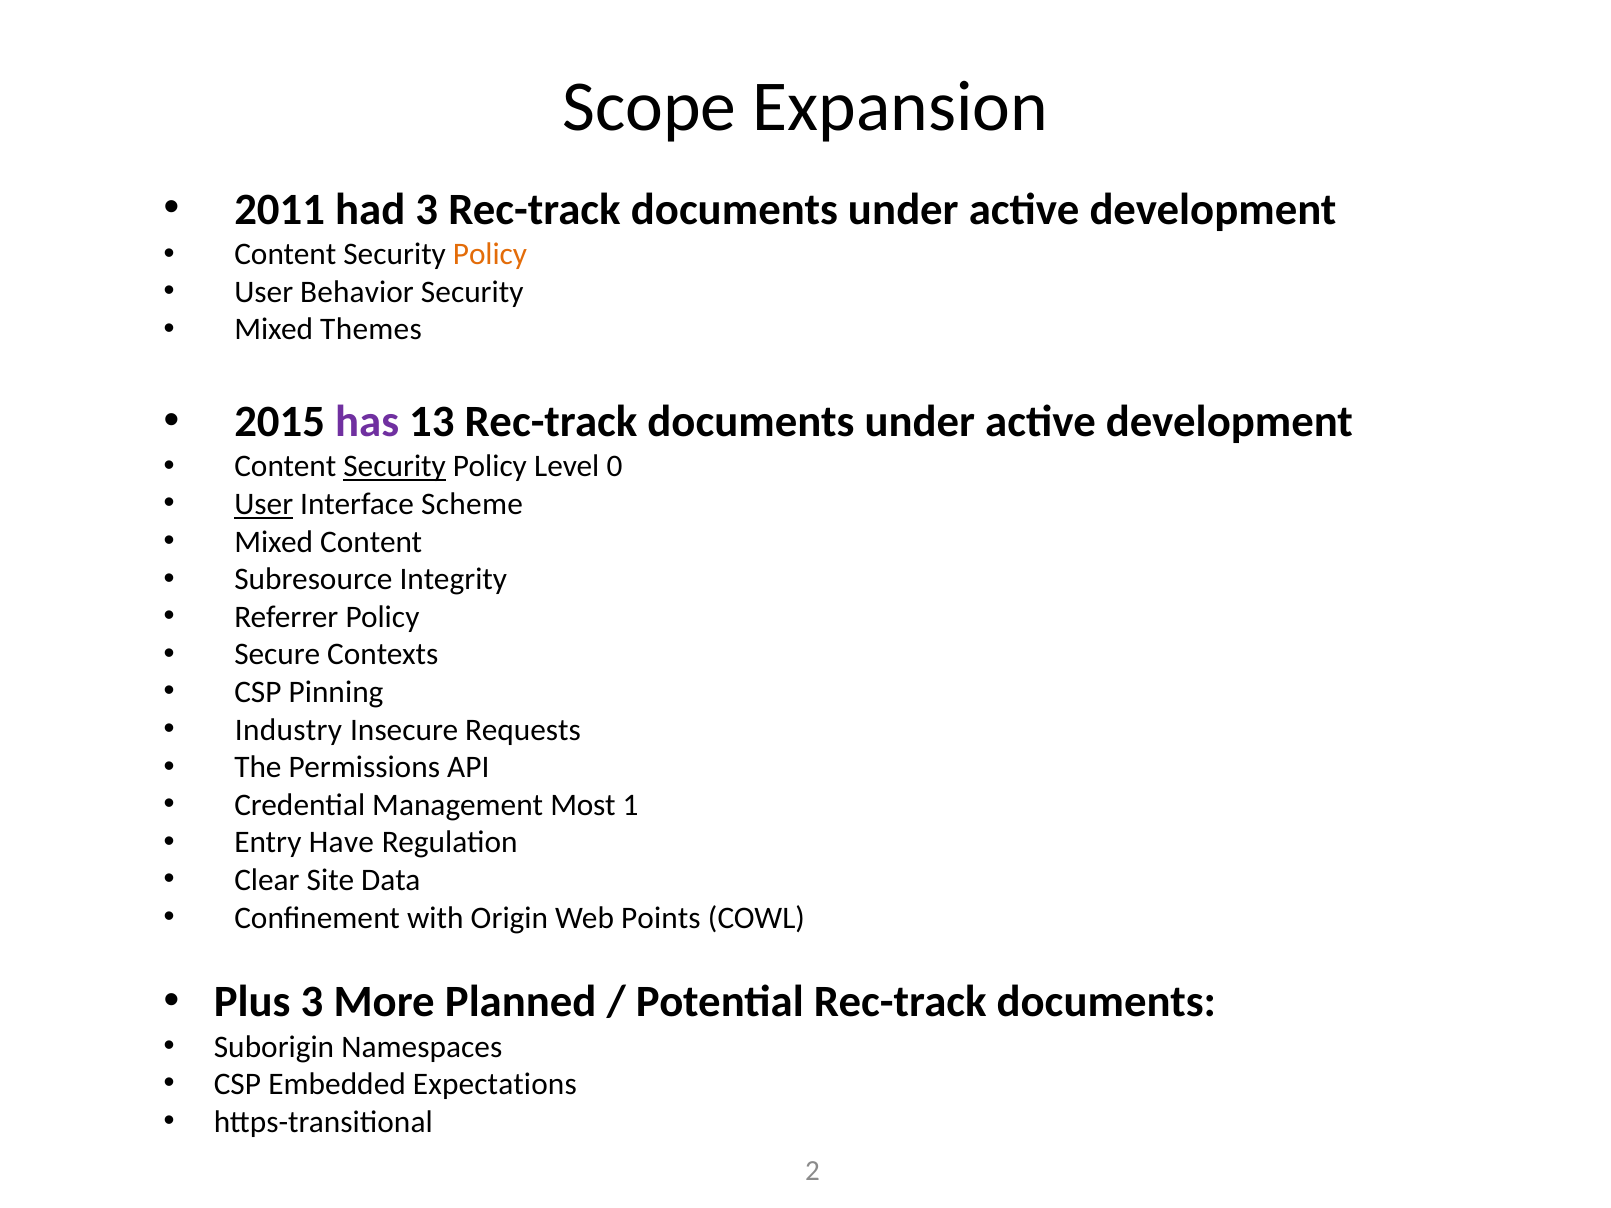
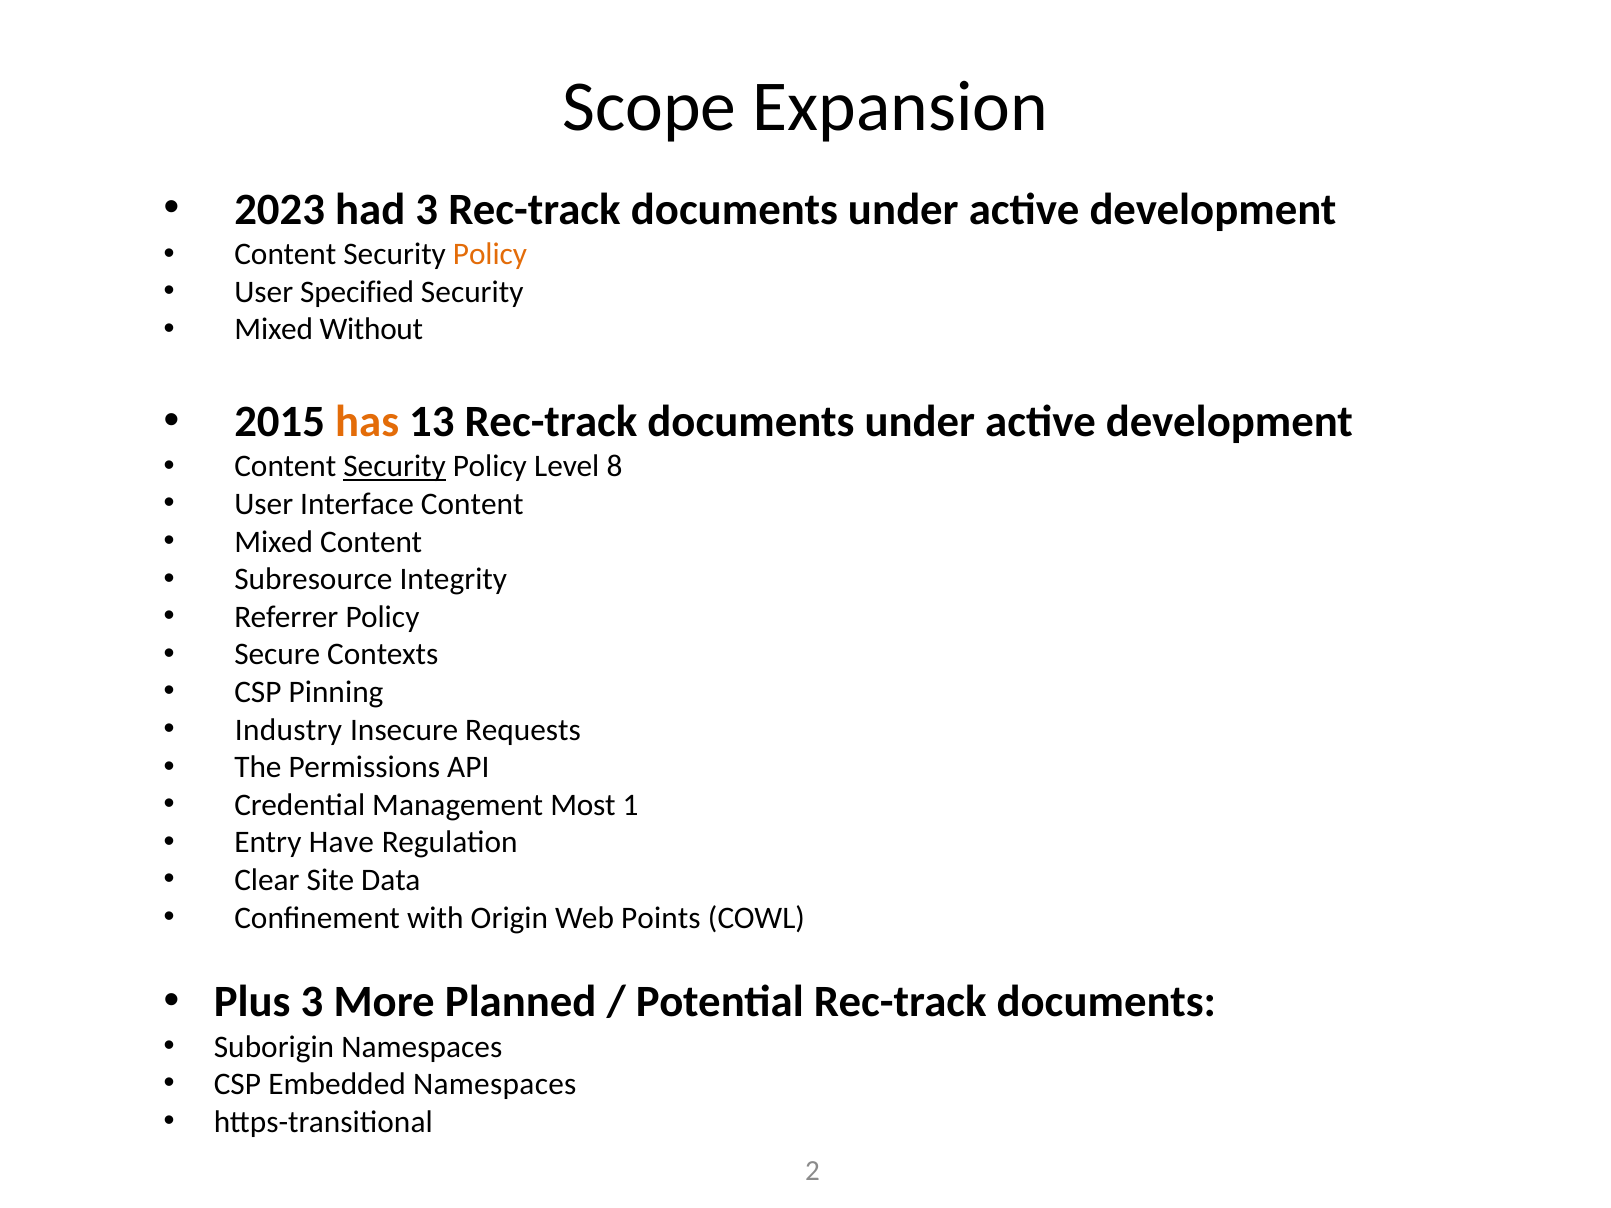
2011: 2011 -> 2023
Behavior: Behavior -> Specified
Themes: Themes -> Without
has colour: purple -> orange
0: 0 -> 8
User at (264, 504) underline: present -> none
Interface Scheme: Scheme -> Content
Embedded Expectations: Expectations -> Namespaces
